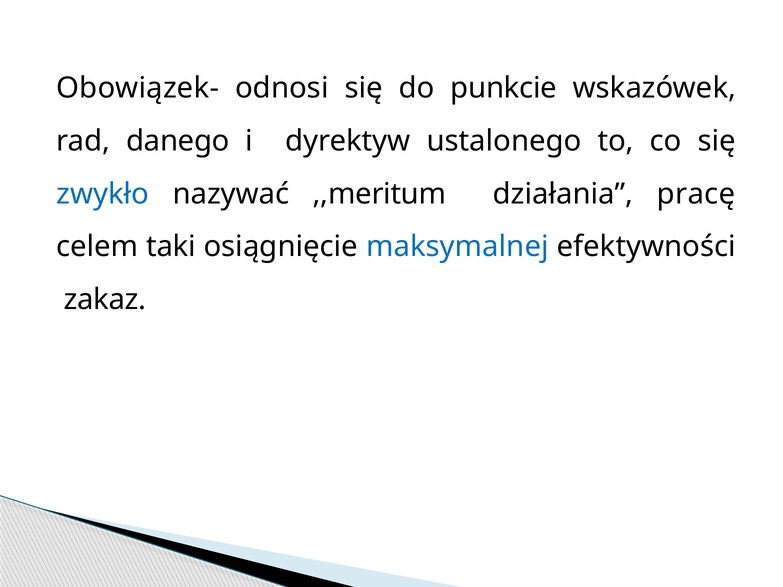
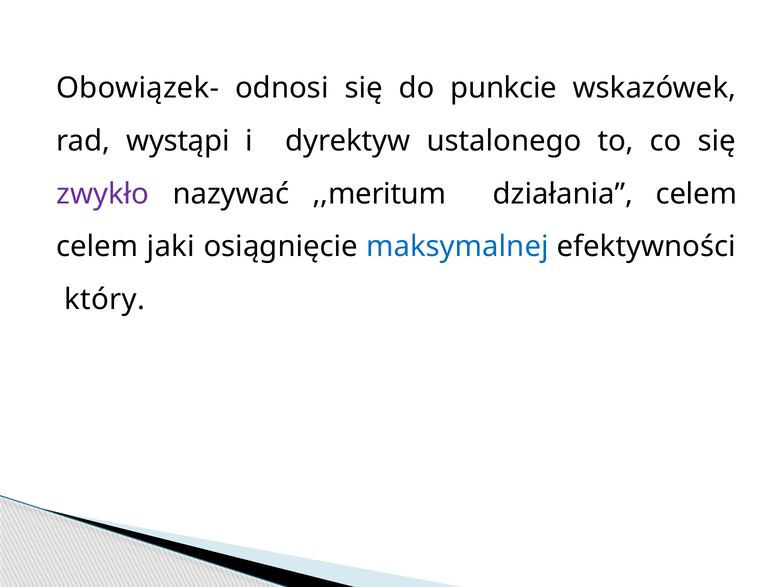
danego: danego -> wystąpi
zwykło colour: blue -> purple
działania pracę: pracę -> celem
taki: taki -> jaki
zakaz: zakaz -> który
